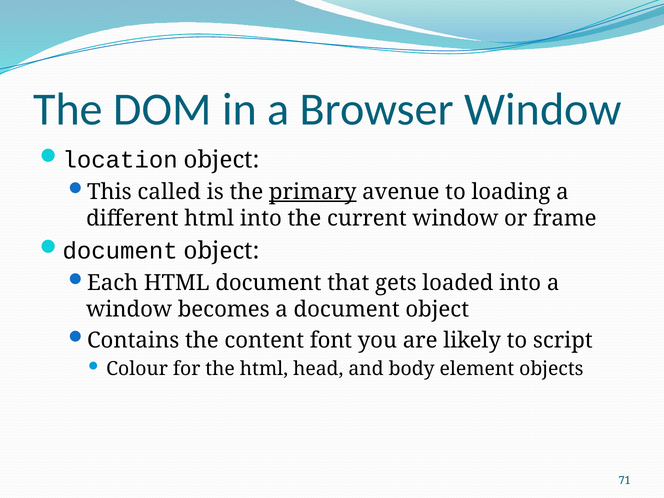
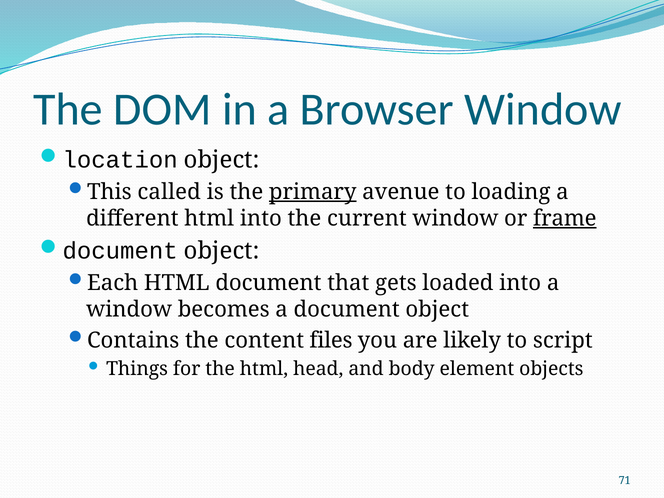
frame underline: none -> present
font: font -> files
Colour: Colour -> Things
